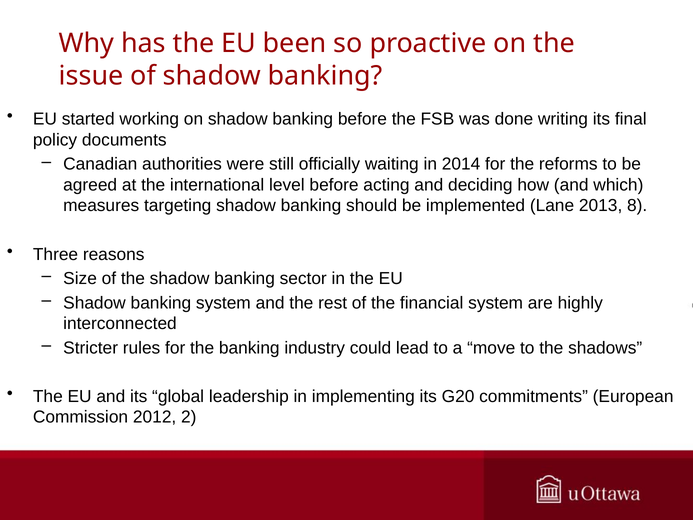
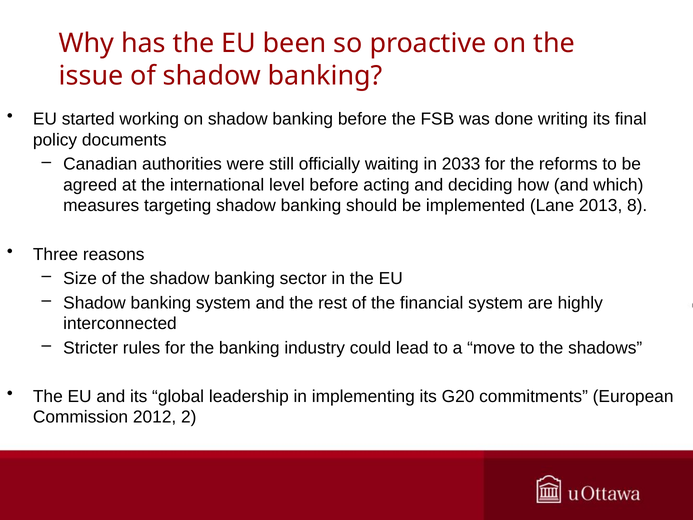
2014: 2014 -> 2033
